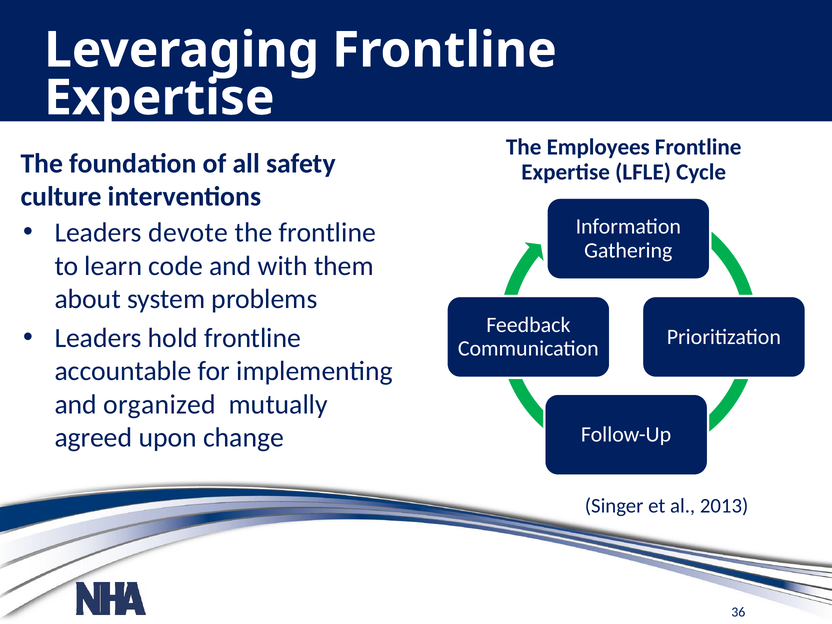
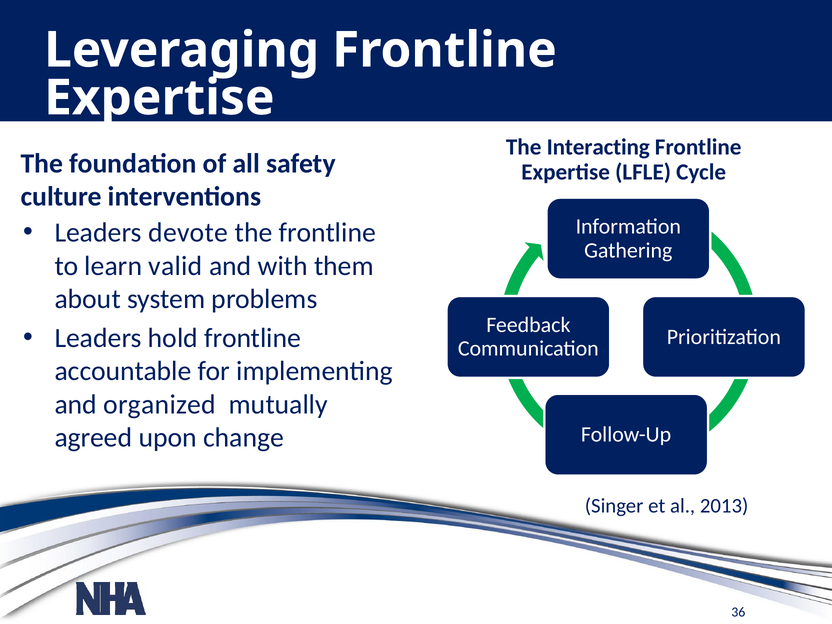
Employees: Employees -> Interacting
code: code -> valid
